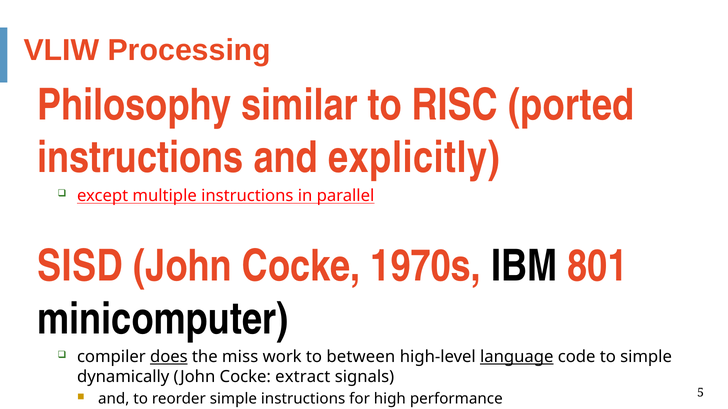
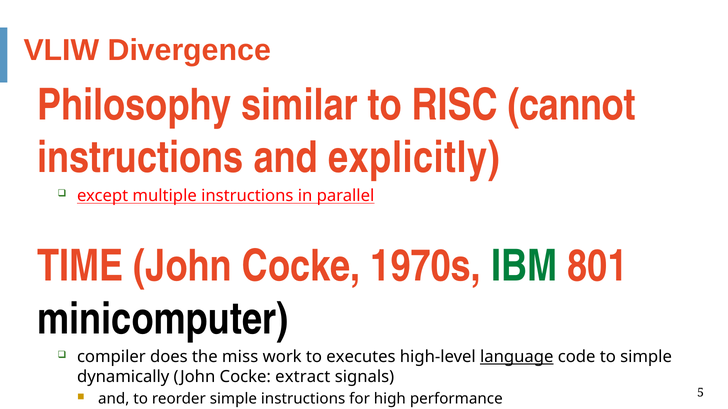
Processing: Processing -> Divergence
ported: ported -> cannot
SISD: SISD -> TIME
IBM colour: black -> green
does at (169, 357) underline: present -> none
to between: between -> executes
